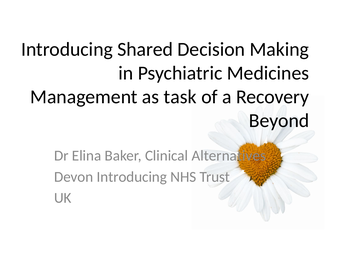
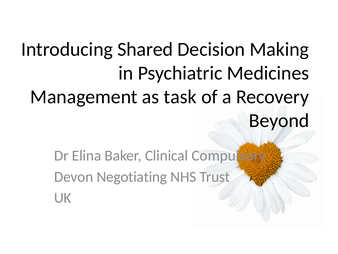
Alternatives: Alternatives -> Compulsory
Devon Introducing: Introducing -> Negotiating
